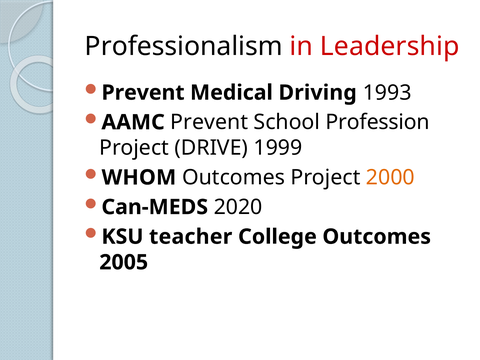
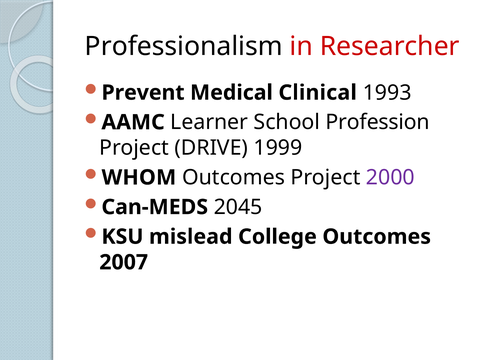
Leadership: Leadership -> Researcher
Driving: Driving -> Clinical
AAMC Prevent: Prevent -> Learner
2000 colour: orange -> purple
2020: 2020 -> 2045
teacher: teacher -> mislead
2005: 2005 -> 2007
